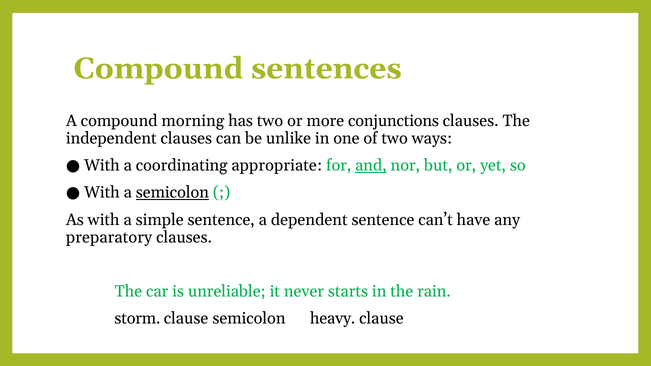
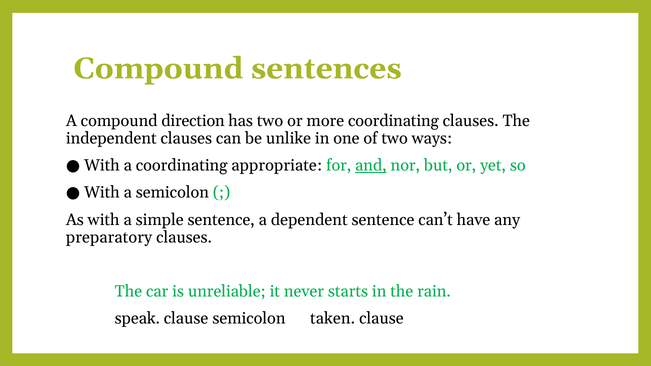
morning: morning -> direction
more conjunctions: conjunctions -> coordinating
semicolon at (172, 193) underline: present -> none
storm: storm -> speak
heavy: heavy -> taken
